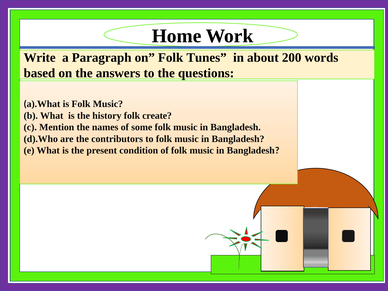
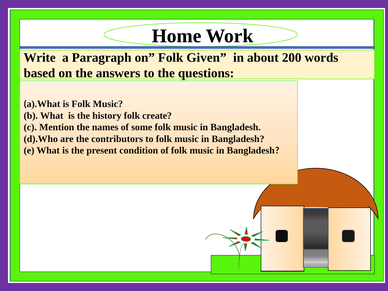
Tunes: Tunes -> Given
